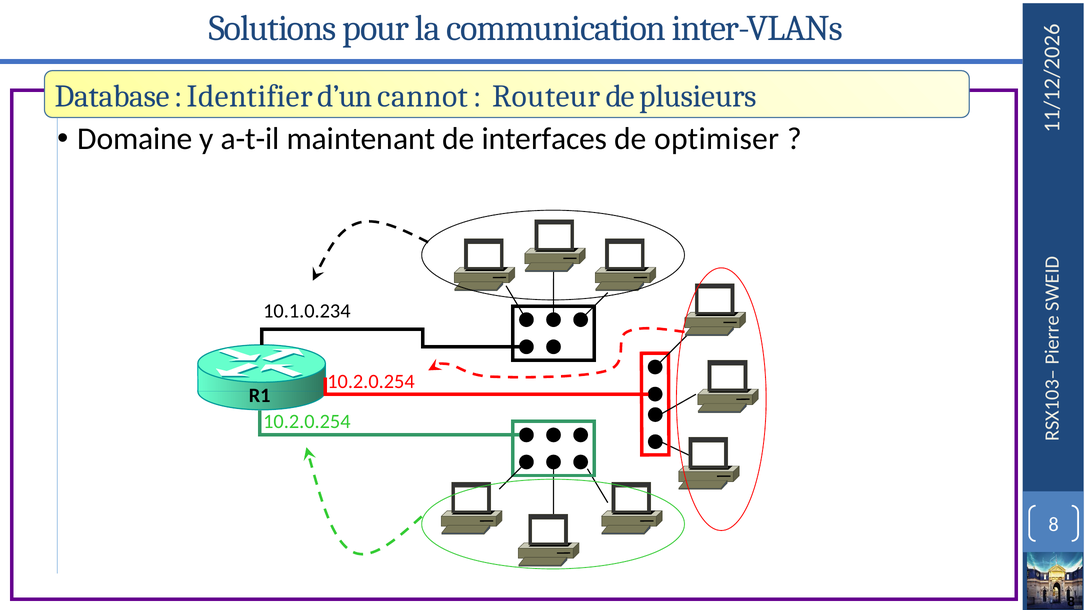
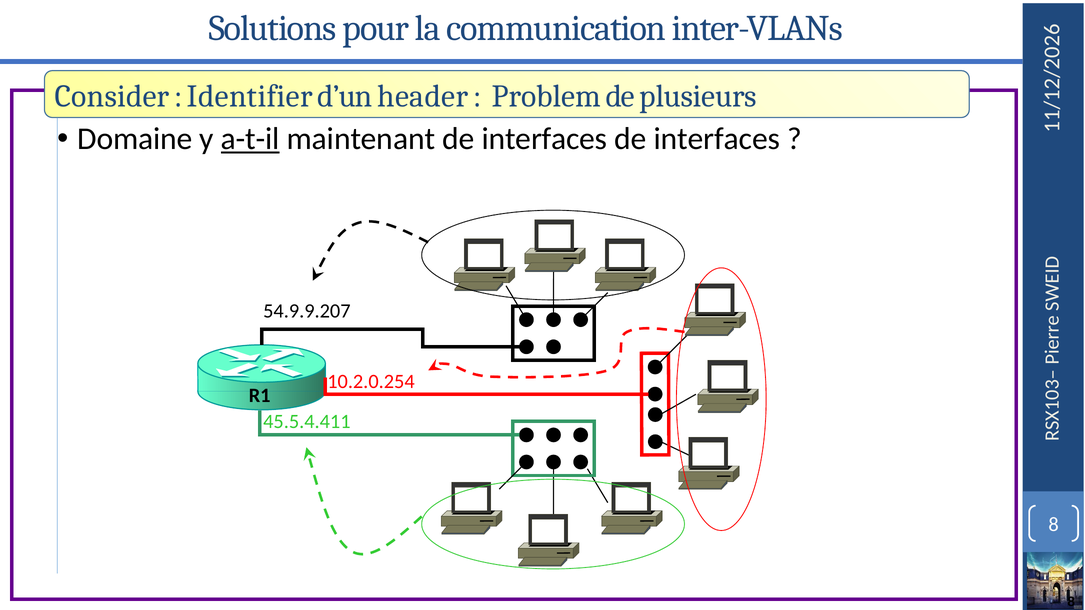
Database: Database -> Consider
cannot: cannot -> header
Routeur: Routeur -> Problem
a-t-il underline: none -> present
optimiser at (717, 139): optimiser -> interfaces
10.1.0.234: 10.1.0.234 -> 54.9.9.207
10.2.0.254 at (307, 422): 10.2.0.254 -> 45.5.4.411
